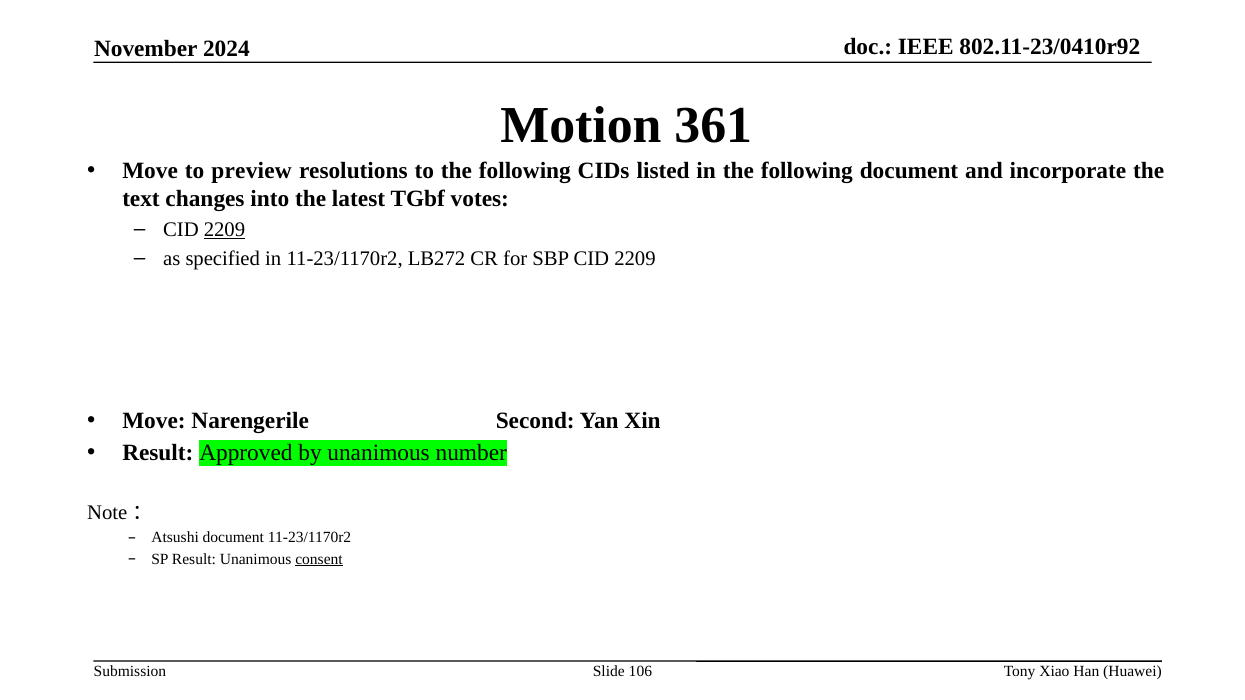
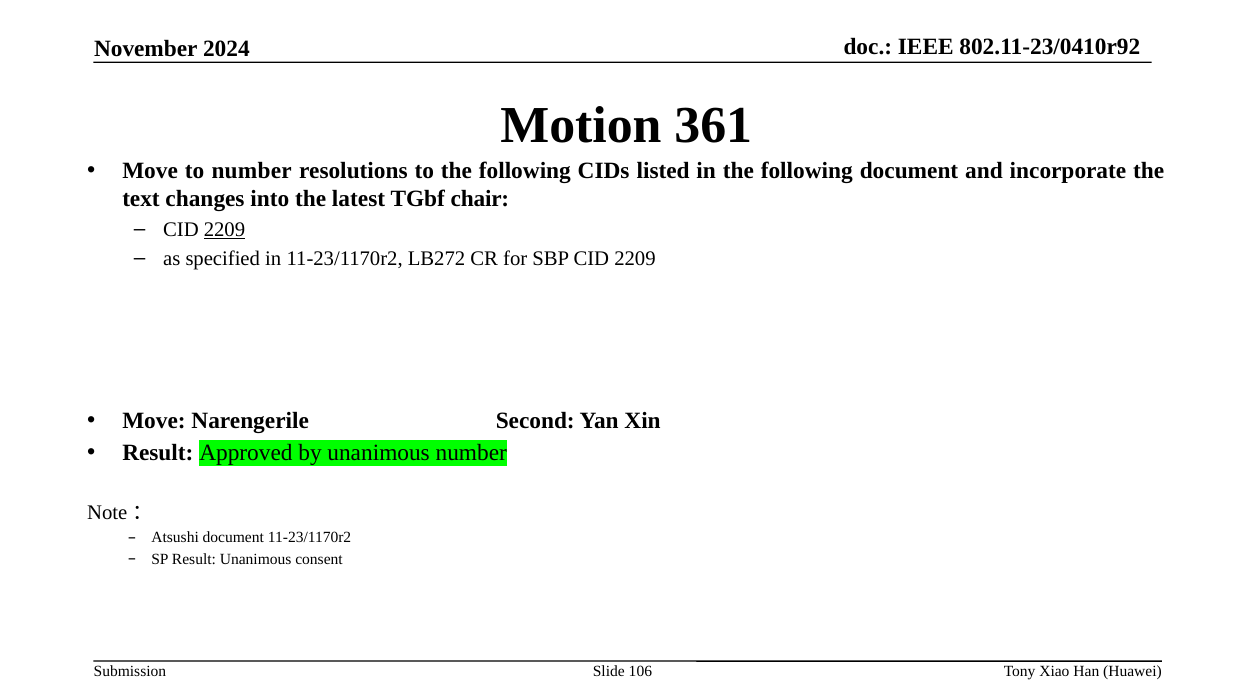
to preview: preview -> number
votes: votes -> chair
consent underline: present -> none
